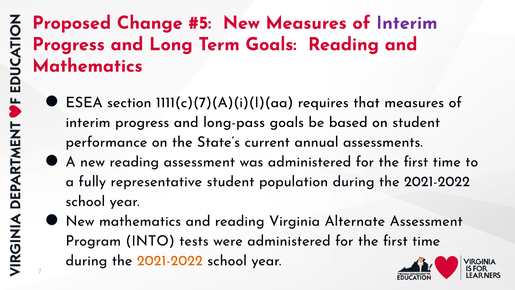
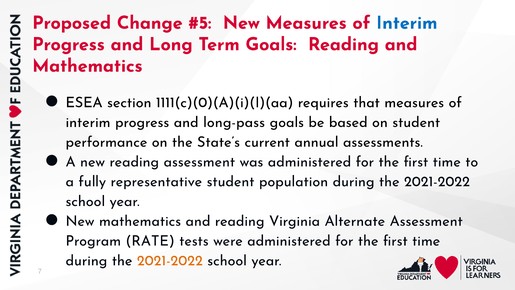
Interim at (407, 23) colour: purple -> blue
1111(c)(7)(A)(i)(I)(aa: 1111(c)(7)(A)(i)(I)(aa -> 1111(c)(0)(A)(i)(I)(aa
INTO: INTO -> RATE
